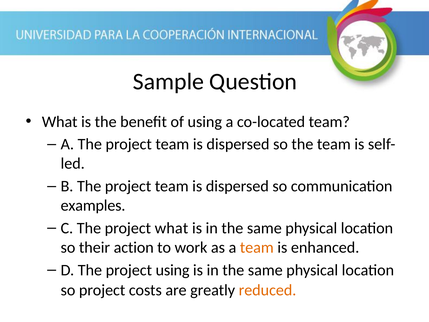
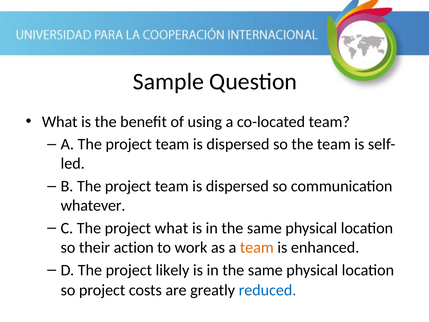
examples: examples -> whatever
project using: using -> likely
reduced colour: orange -> blue
